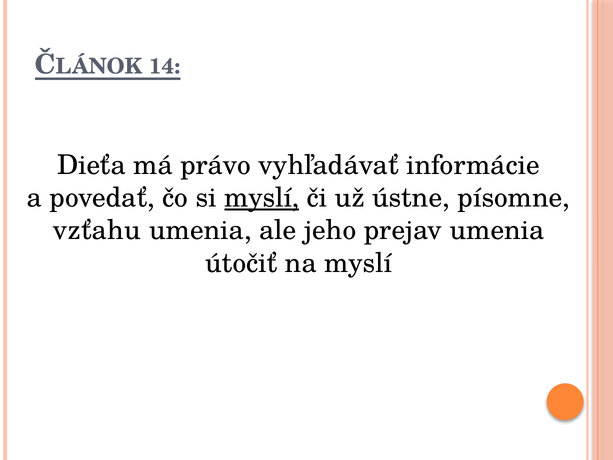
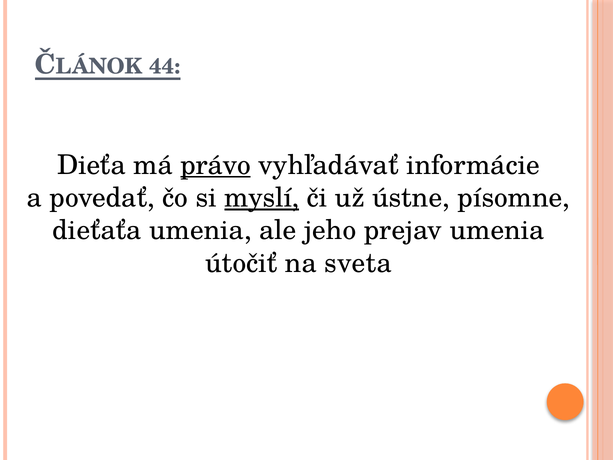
14: 14 -> 44
právo underline: none -> present
vzťahu: vzťahu -> dieťaťa
na myslí: myslí -> sveta
